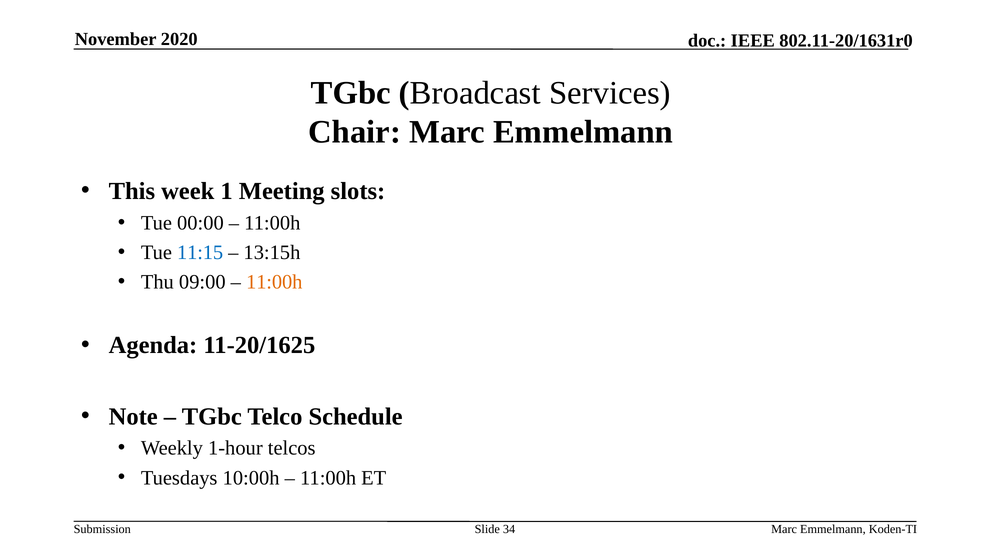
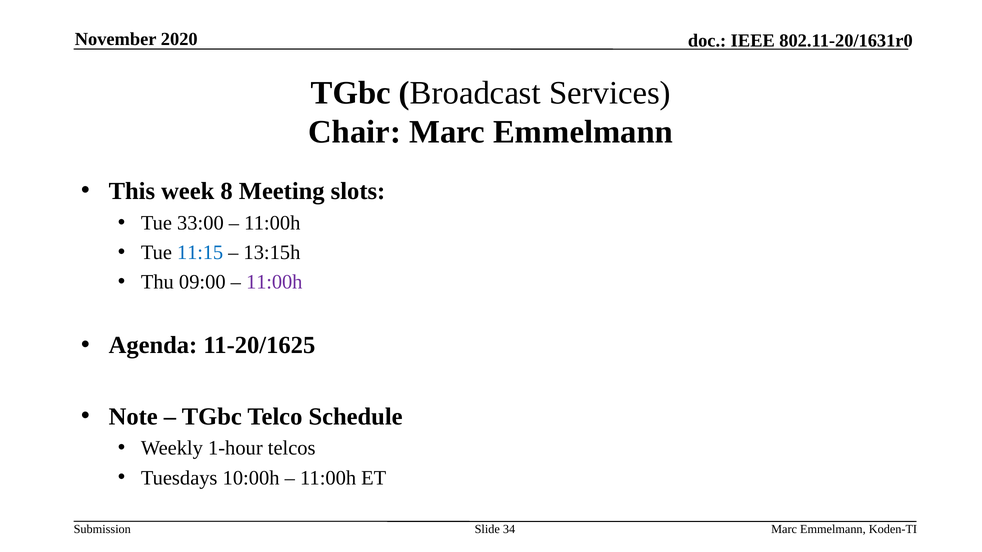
1: 1 -> 8
00:00: 00:00 -> 33:00
11:00h at (274, 282) colour: orange -> purple
